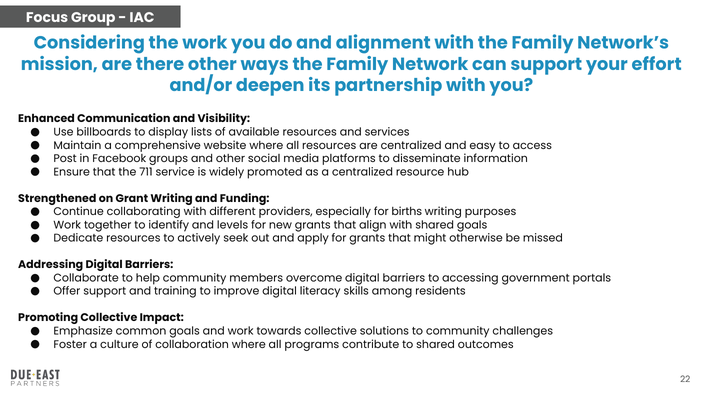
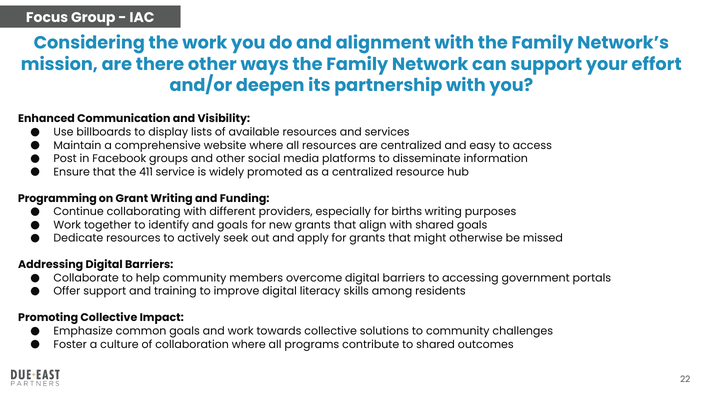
711: 711 -> 411
Strengthened: Strengthened -> Programming
and levels: levels -> goals
